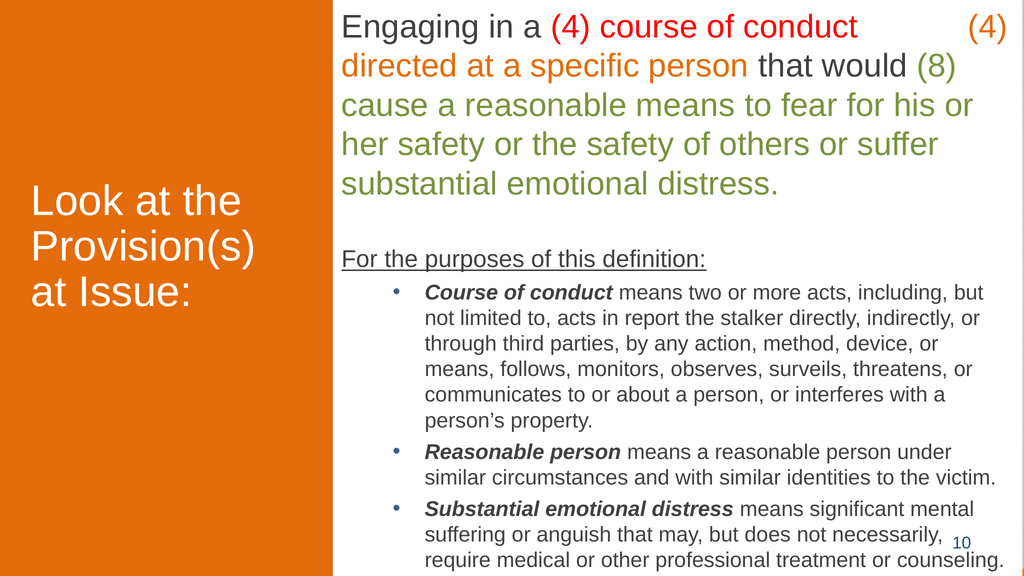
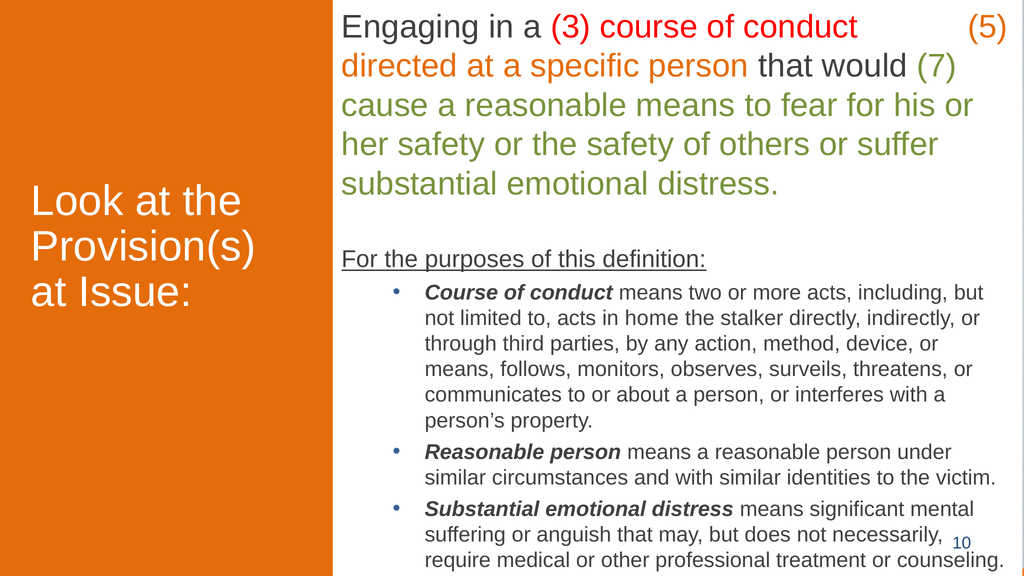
a 4: 4 -> 3
conduct 4: 4 -> 5
8: 8 -> 7
report: report -> home
